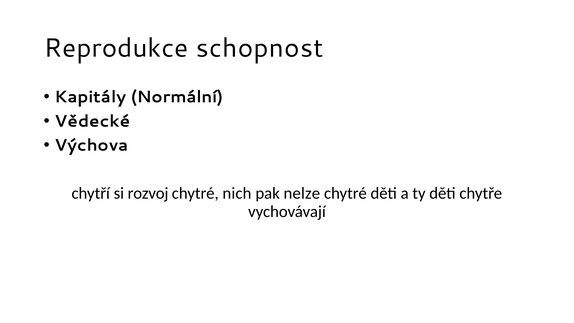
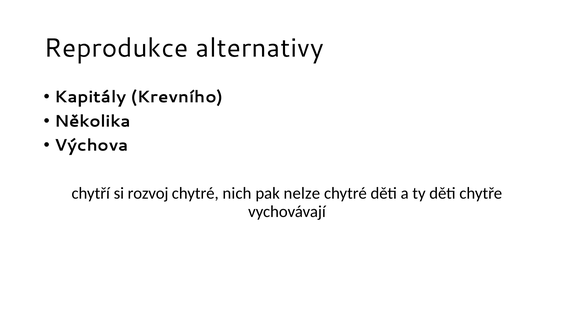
schopnost: schopnost -> alternativy
Normální: Normální -> Krevního
Vědecké: Vědecké -> Několika
